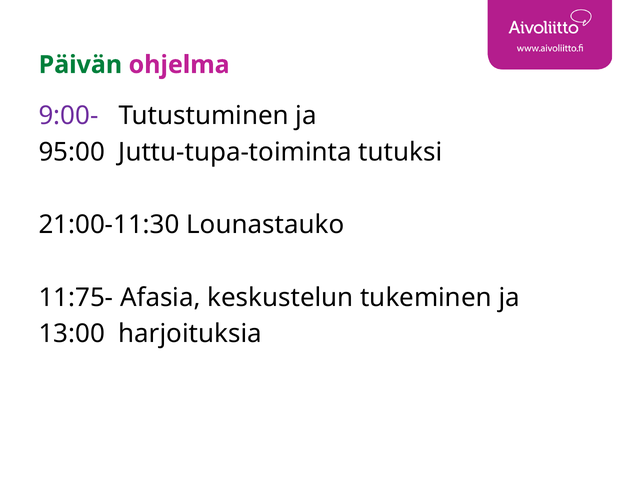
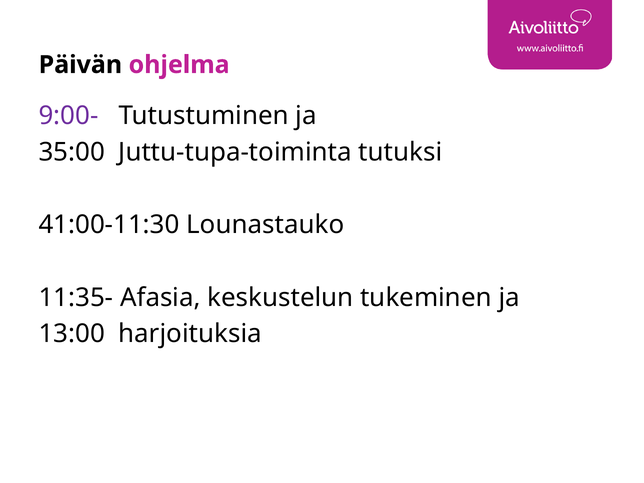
Päivän colour: green -> black
95:00: 95:00 -> 35:00
21:00-11:30: 21:00-11:30 -> 41:00-11:30
11:75-: 11:75- -> 11:35-
